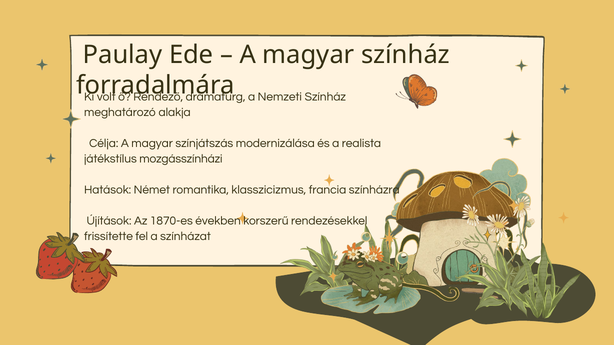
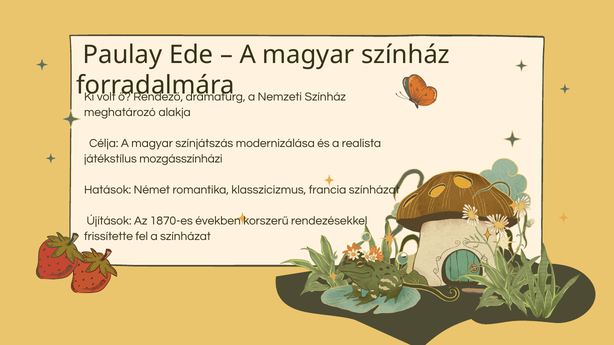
francia színházra: színházra -> színházat
